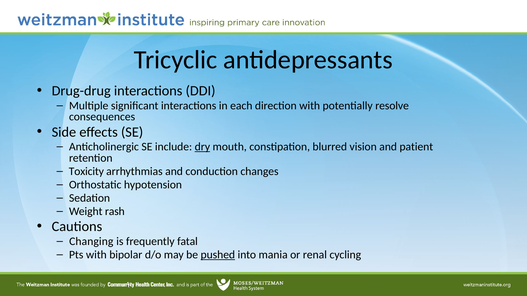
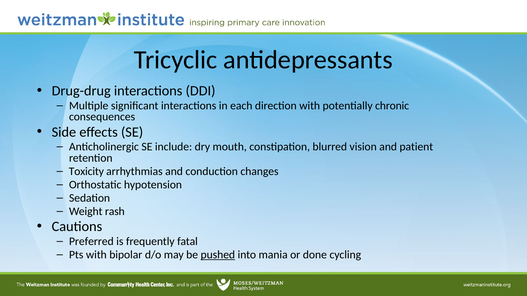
resolve: resolve -> chronic
dry underline: present -> none
Changing: Changing -> Preferred
renal: renal -> done
